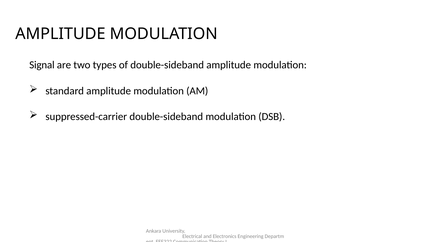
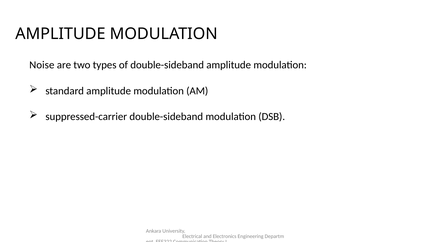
Signal: Signal -> Noise
